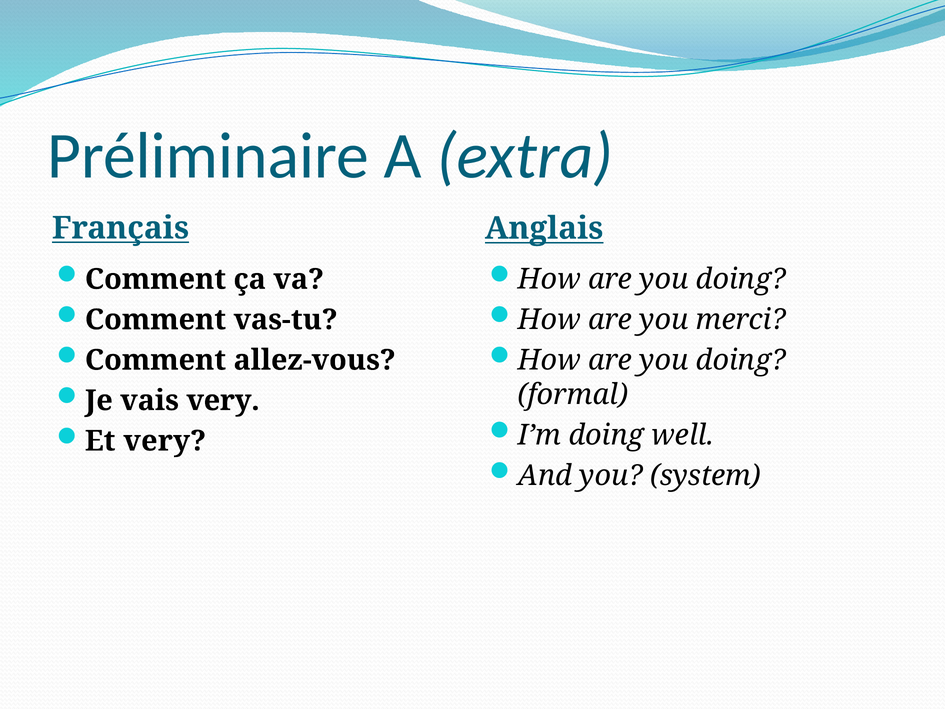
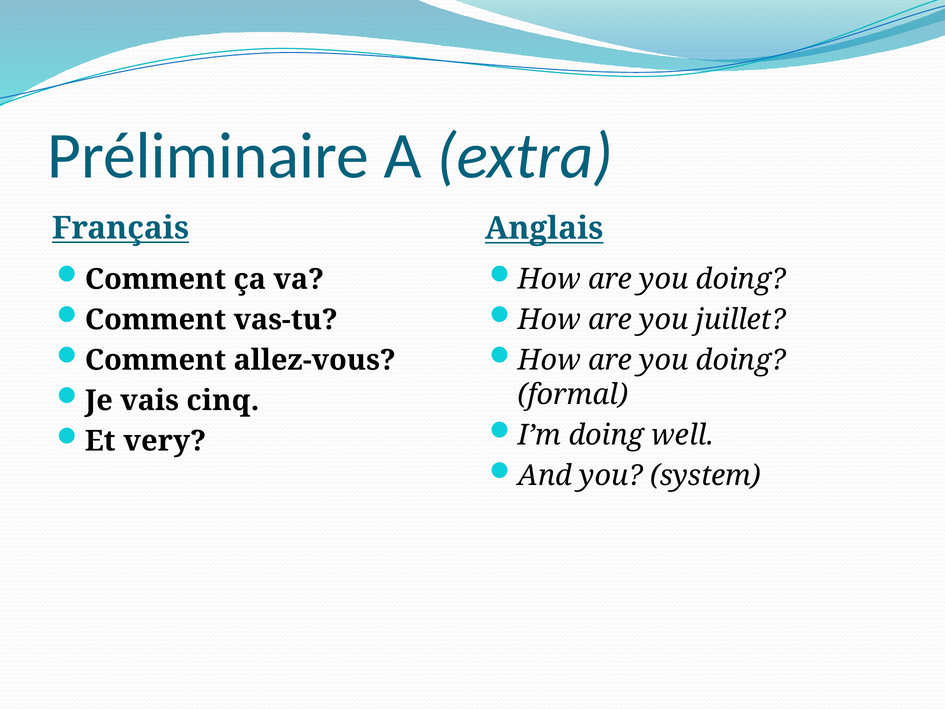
merci: merci -> juillet
vais very: very -> cinq
